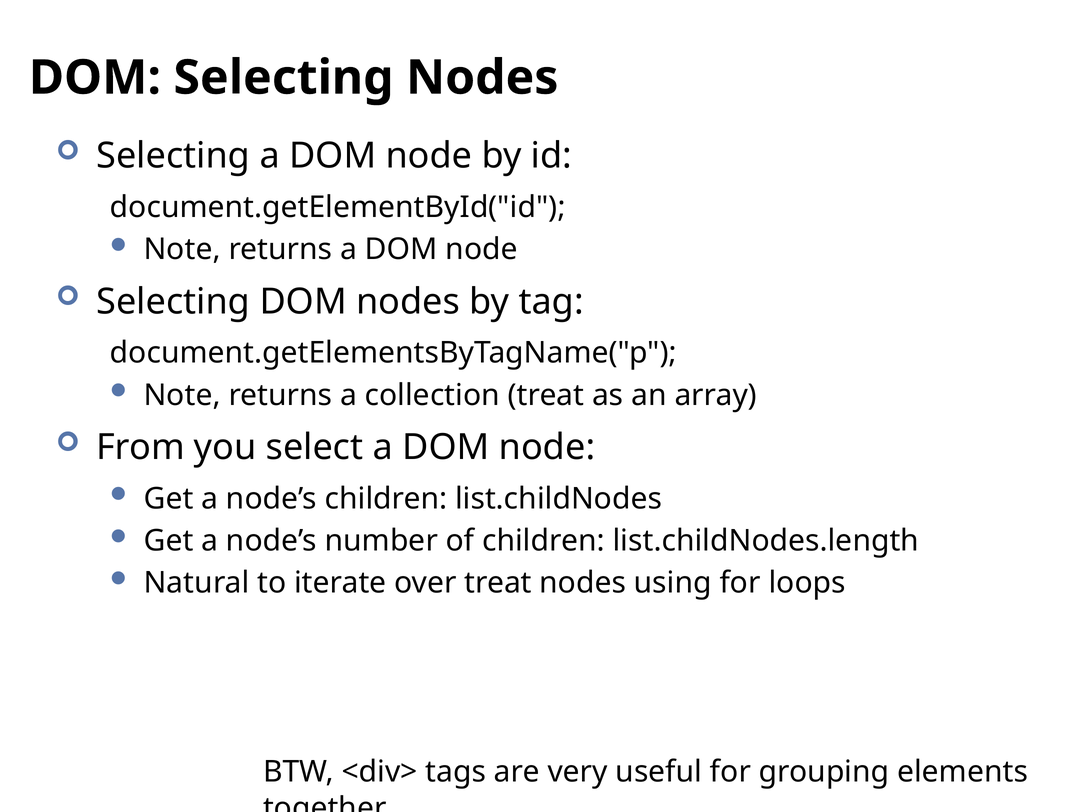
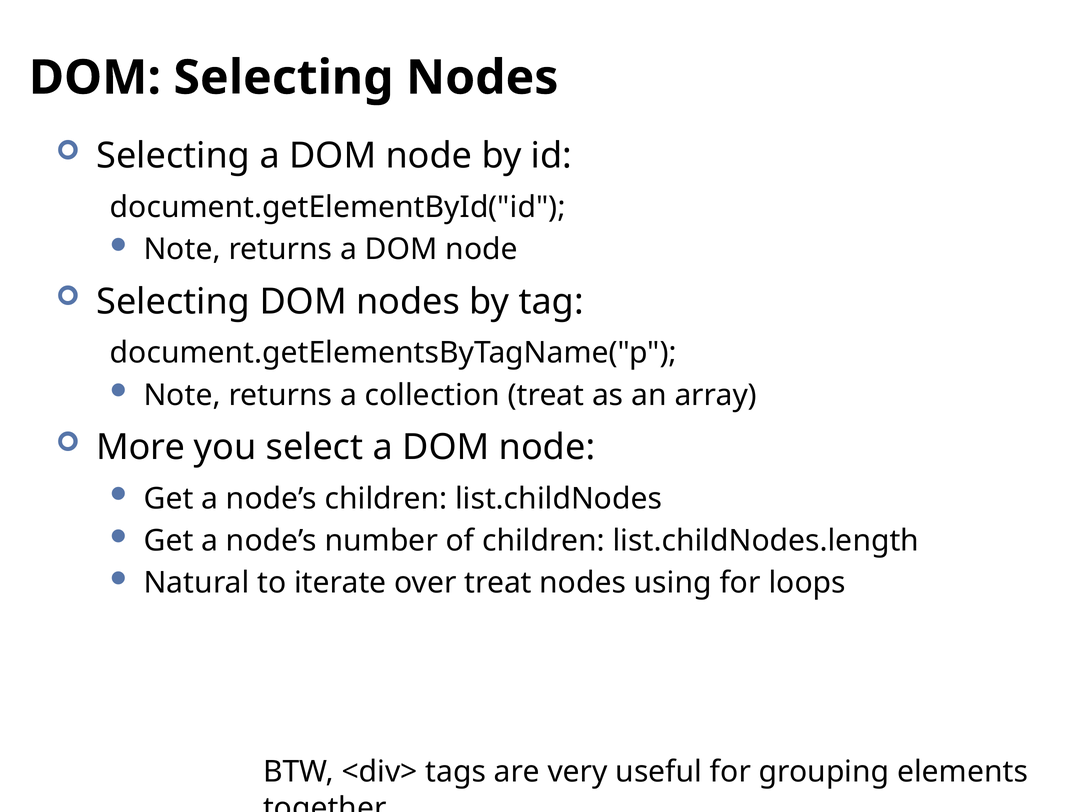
From: From -> More
